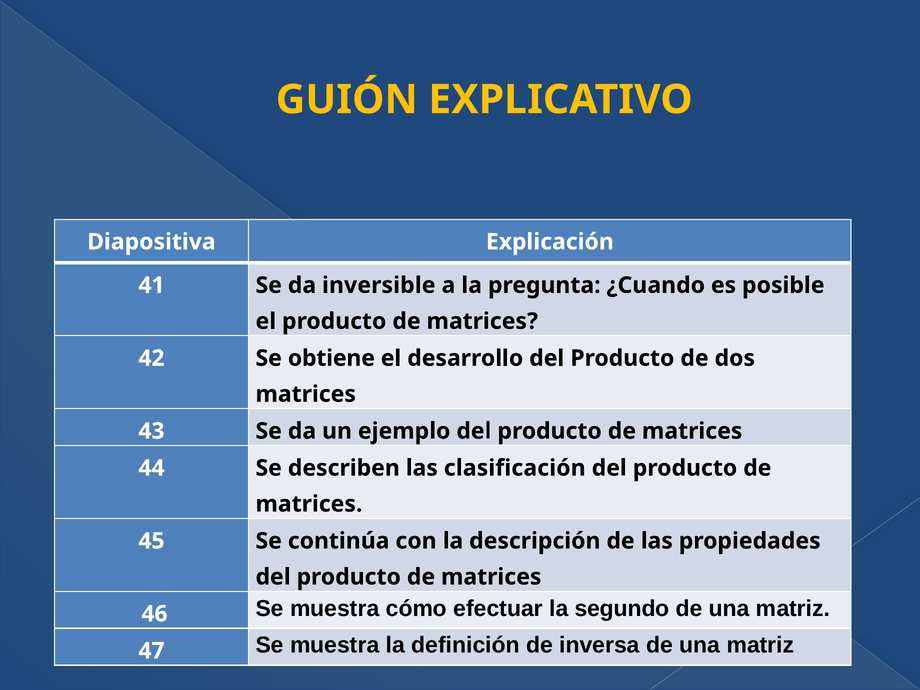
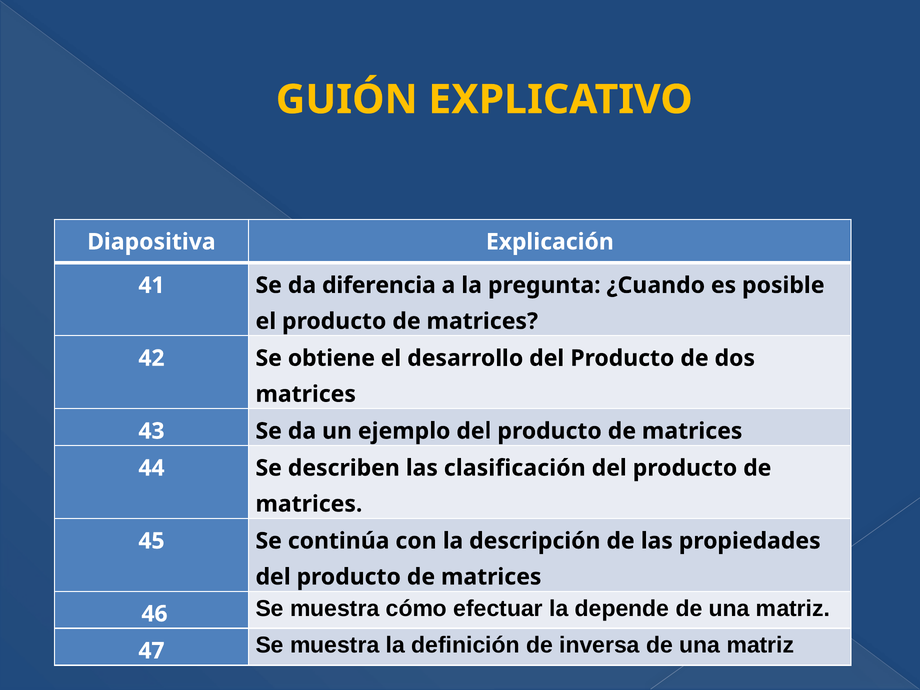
inversible: inversible -> diferencia
segundo: segundo -> depende
